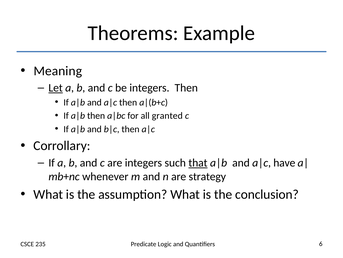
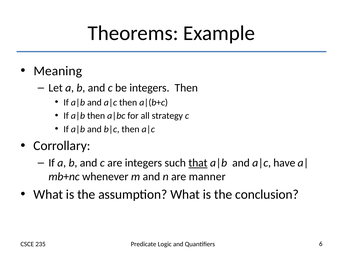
Let underline: present -> none
granted: granted -> strategy
strategy: strategy -> manner
